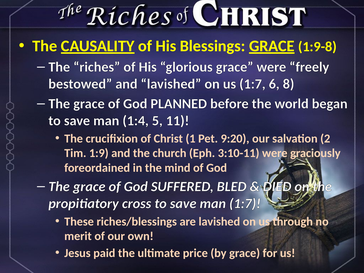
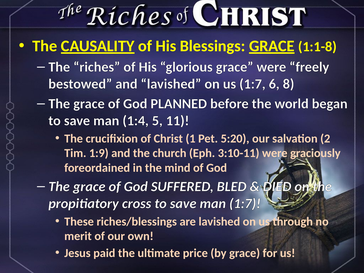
1:9-8: 1:9-8 -> 1:1-8
9:20: 9:20 -> 5:20
